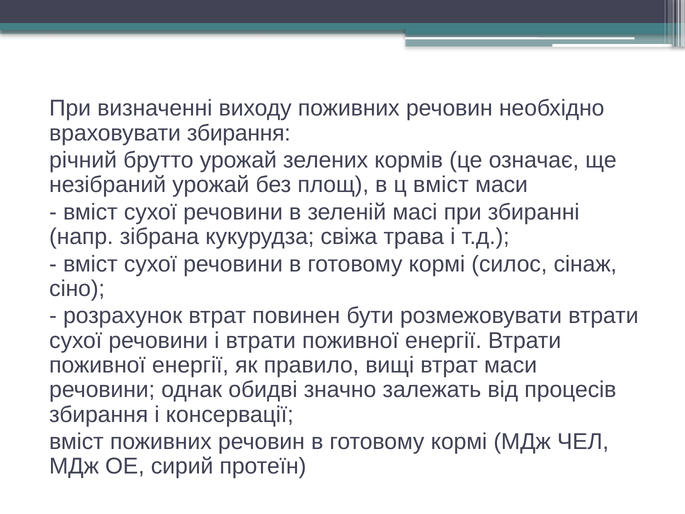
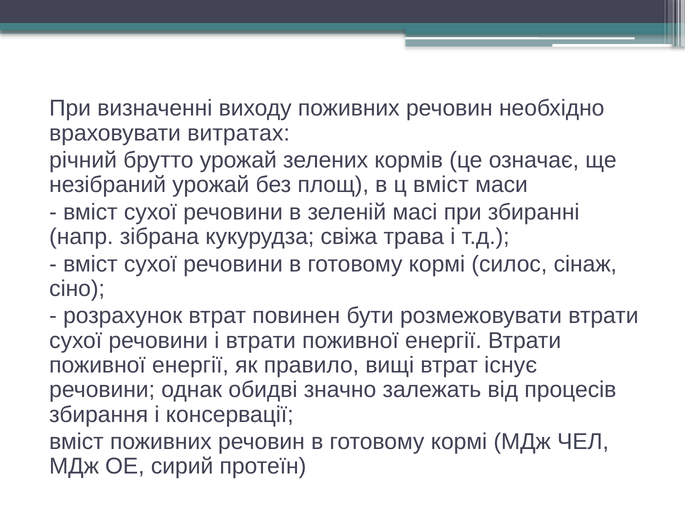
враховувати збирання: збирання -> витратах
втрат маси: маси -> існує
